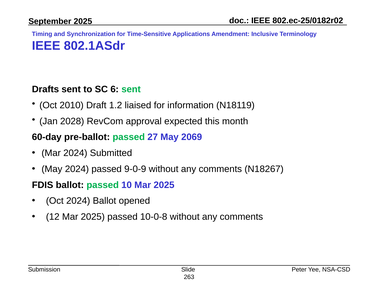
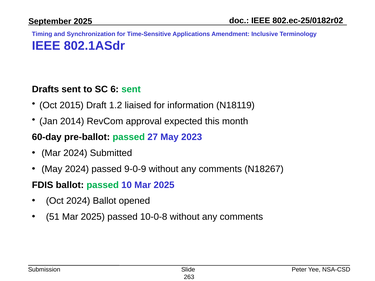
2010: 2010 -> 2015
2028: 2028 -> 2014
2069: 2069 -> 2023
12: 12 -> 51
